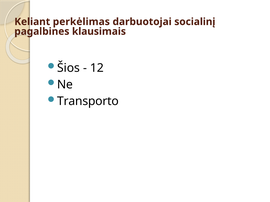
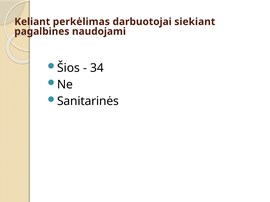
socialinį: socialinį -> siekiant
klausimais: klausimais -> naudojami
12: 12 -> 34
Transporto: Transporto -> Sanitarinės
